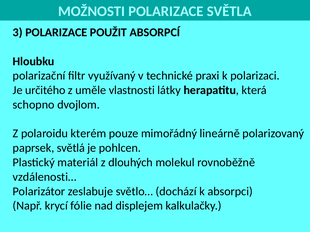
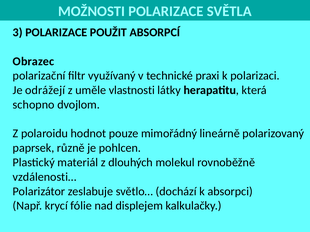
Hloubku: Hloubku -> Obrazec
určitého: určitého -> odrážejí
kterém: kterém -> hodnot
světlá: světlá -> různě
